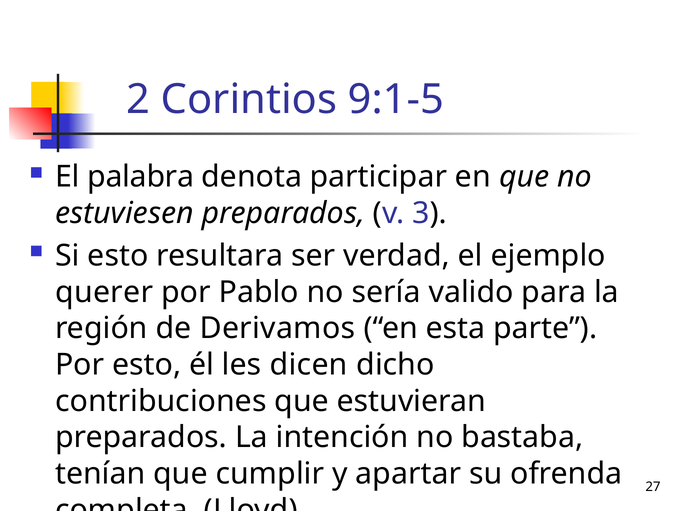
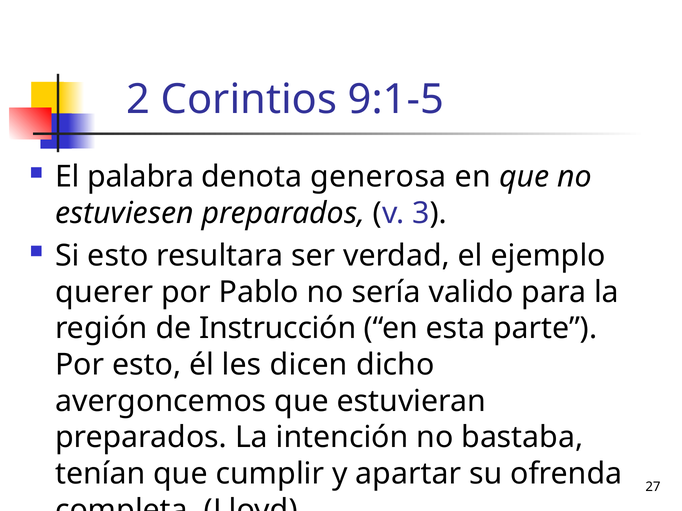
participar: participar -> generosa
Derivamos: Derivamos -> Instrucción
contribuciones: contribuciones -> avergoncemos
